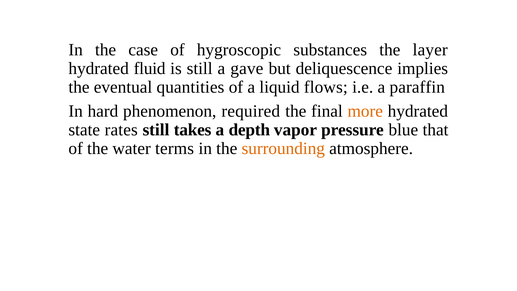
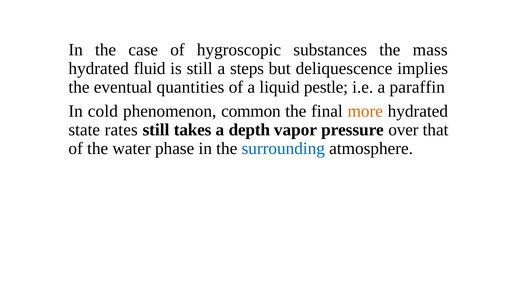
layer: layer -> mass
gave: gave -> steps
flows: flows -> pestle
hard: hard -> cold
required: required -> common
blue: blue -> over
terms: terms -> phase
surrounding colour: orange -> blue
